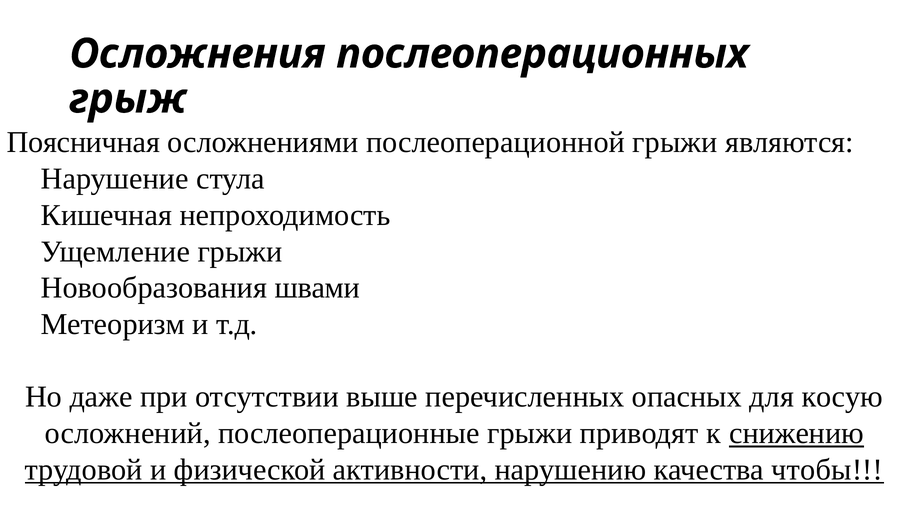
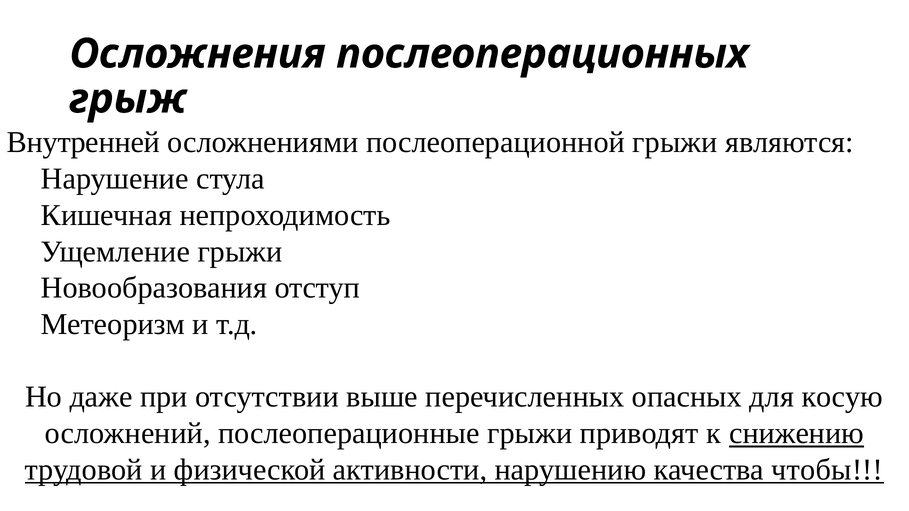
Поясничная: Поясничная -> Внутренней
швами: швами -> отступ
